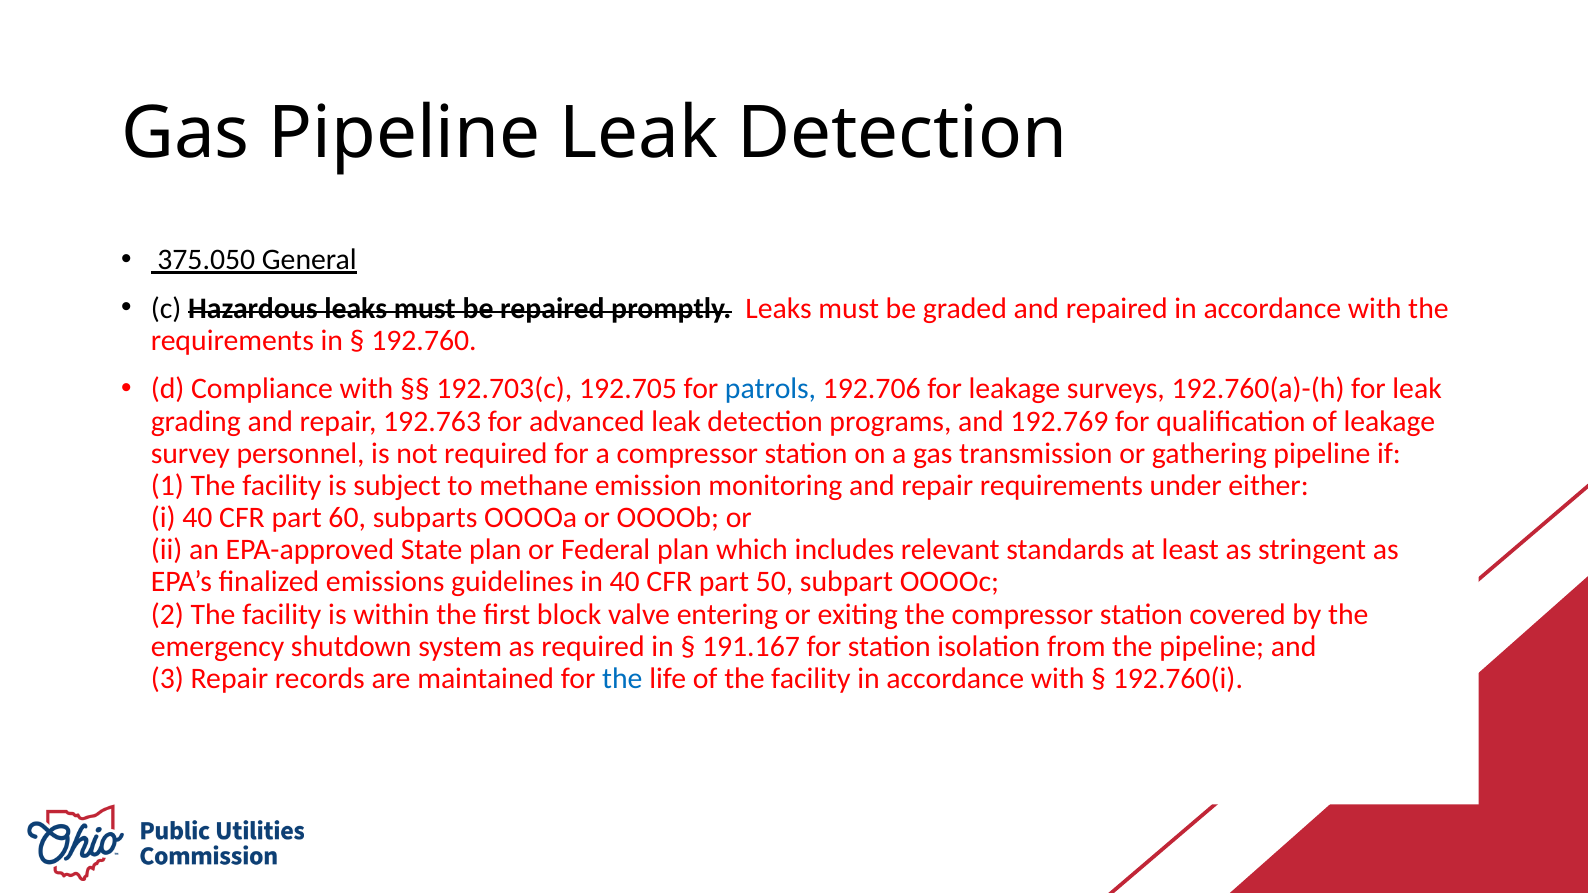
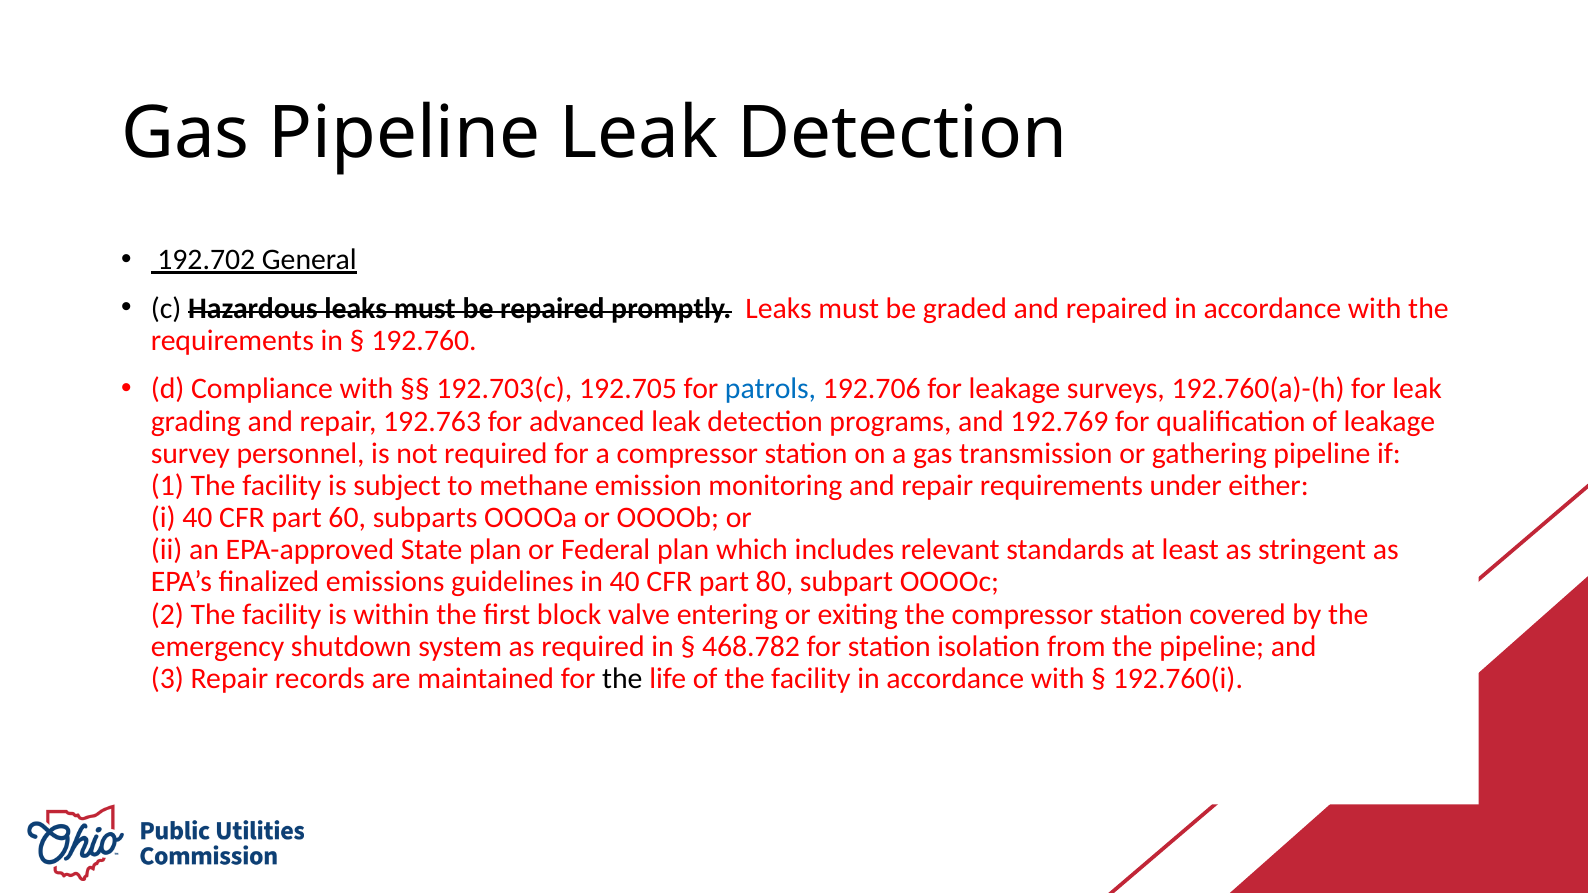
375.050: 375.050 -> 192.702
50: 50 -> 80
191.167: 191.167 -> 468.782
the at (622, 679) colour: blue -> black
